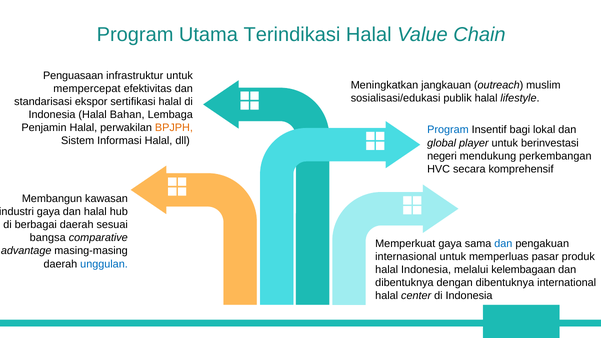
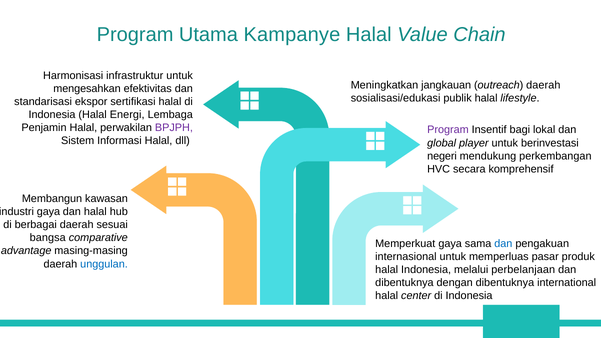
Terindikasi: Terindikasi -> Kampanye
Penguasaan: Penguasaan -> Harmonisasi
outreach muslim: muslim -> daerah
mempercepat: mempercepat -> mengesahkan
Bahan: Bahan -> Energi
BPJPH colour: orange -> purple
Program at (448, 130) colour: blue -> purple
kelembagaan: kelembagaan -> perbelanjaan
